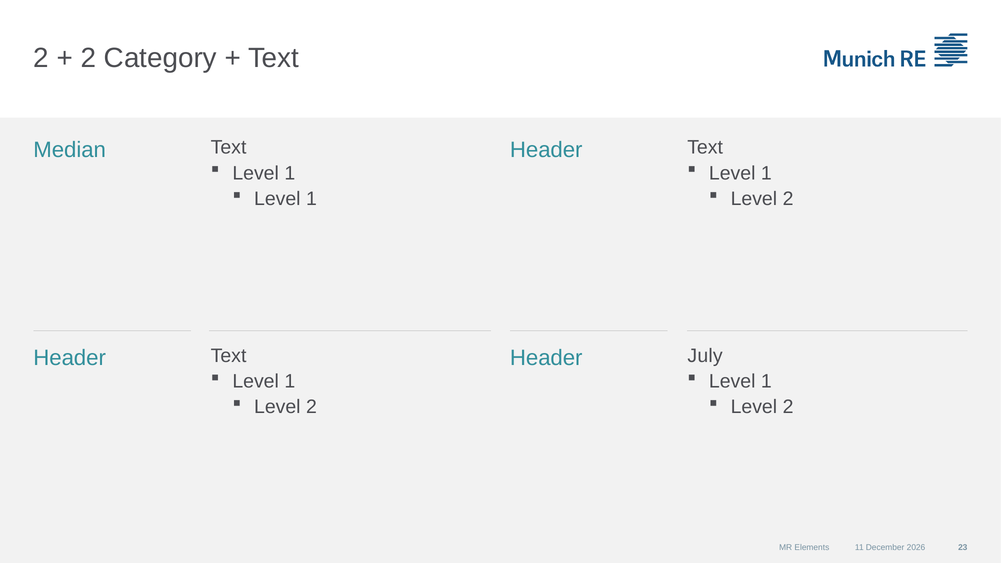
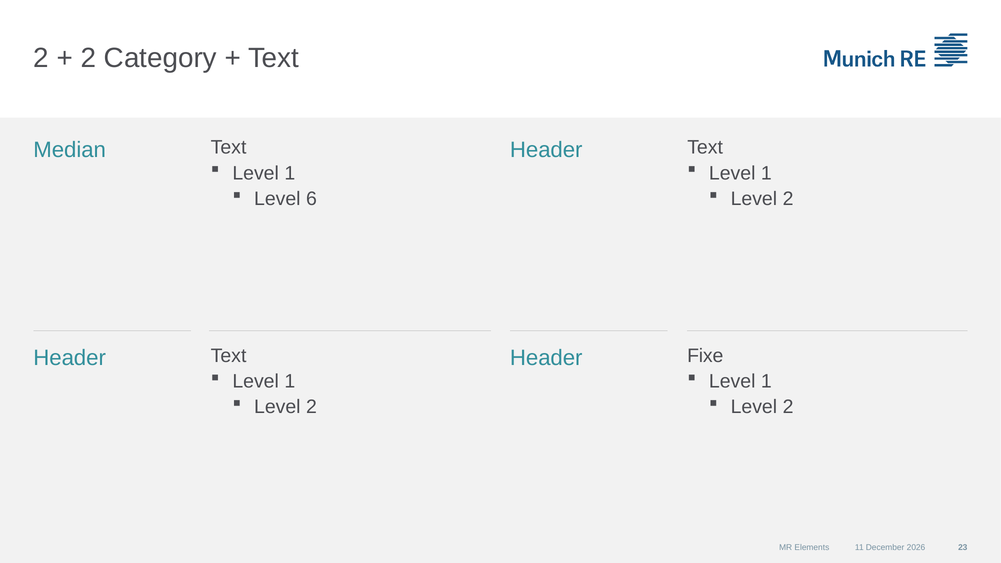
1 at (311, 199): 1 -> 6
July: July -> Fixe
